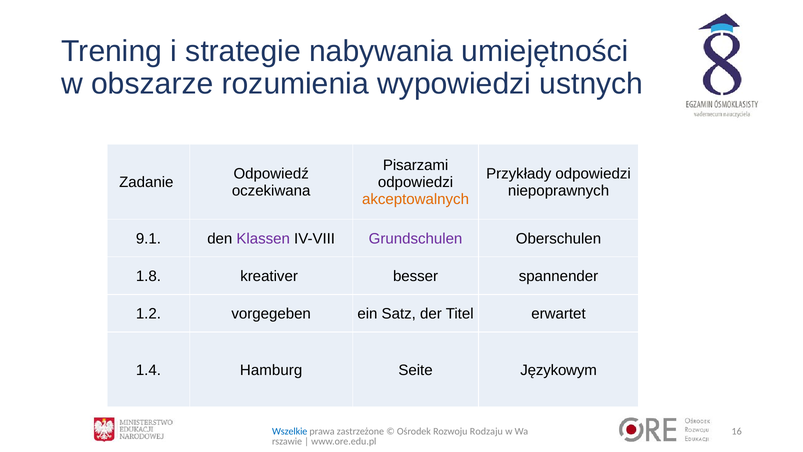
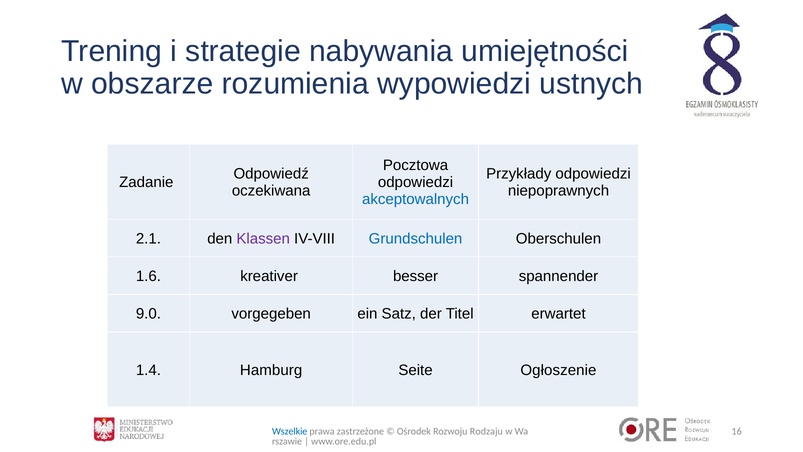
Pisarzami: Pisarzami -> Pocztowa
akceptowalnych colour: orange -> blue
9.1: 9.1 -> 2.1
Grundschulen colour: purple -> blue
1.8: 1.8 -> 1.6
1.2: 1.2 -> 9.0
Językowym: Językowym -> Ogłoszenie
